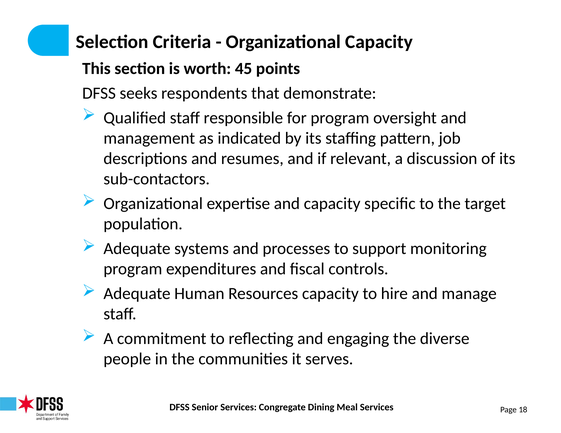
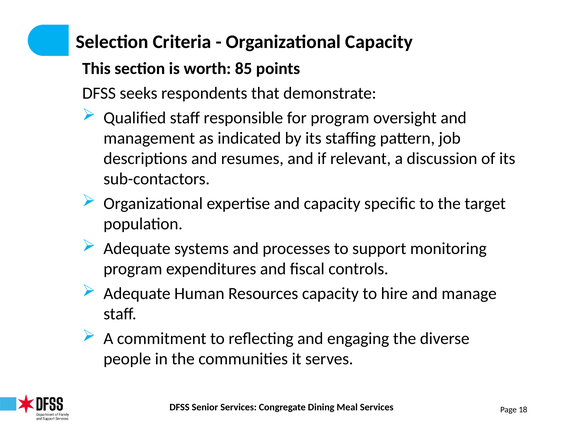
45: 45 -> 85
